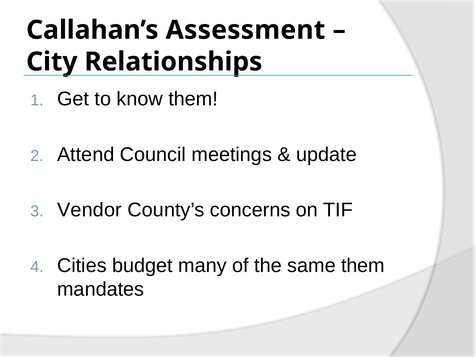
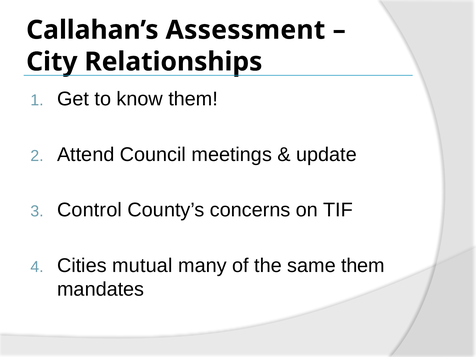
Vendor: Vendor -> Control
budget: budget -> mutual
